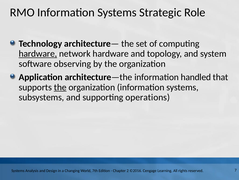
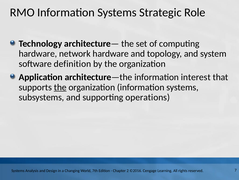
hardware at (38, 53) underline: present -> none
observing: observing -> definition
handled: handled -> interest
